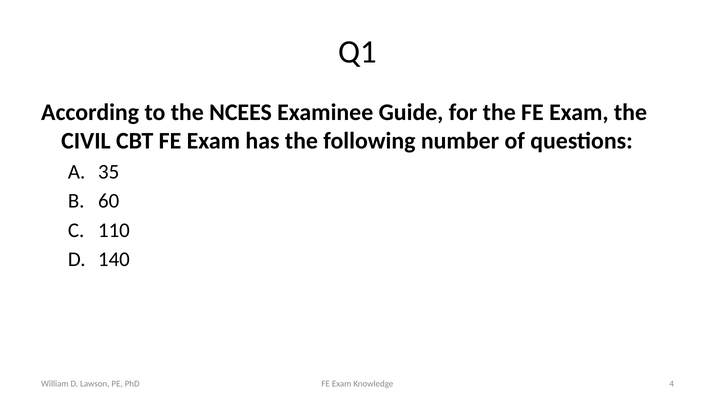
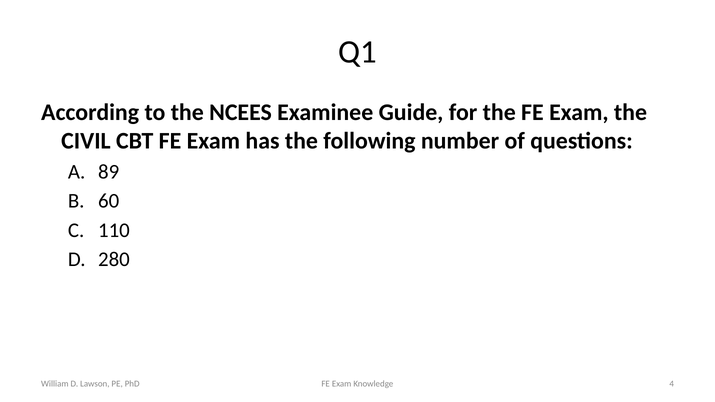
35: 35 -> 89
140: 140 -> 280
